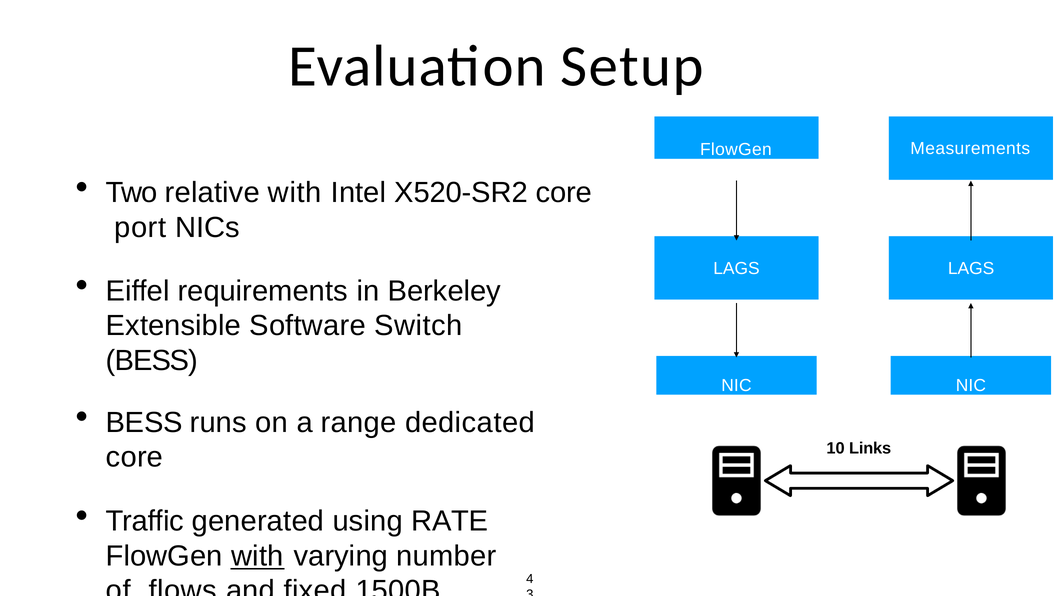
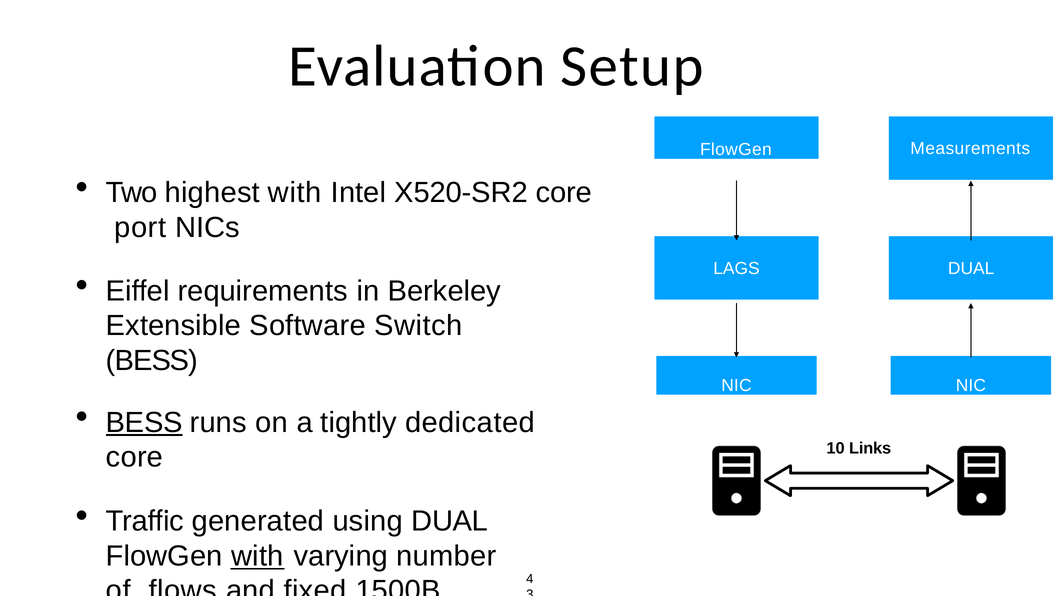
relative: relative -> highest
LAGS at (971, 269): LAGS -> DUAL
BESS at (144, 423) underline: none -> present
range: range -> tightly
using RATE: RATE -> DUAL
